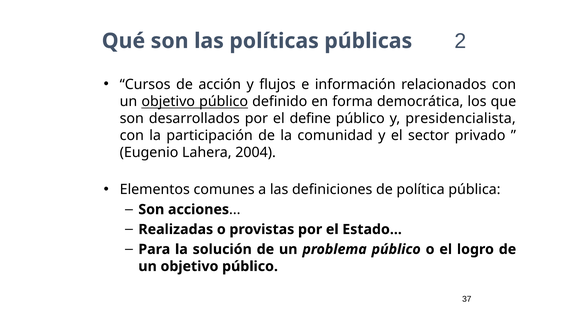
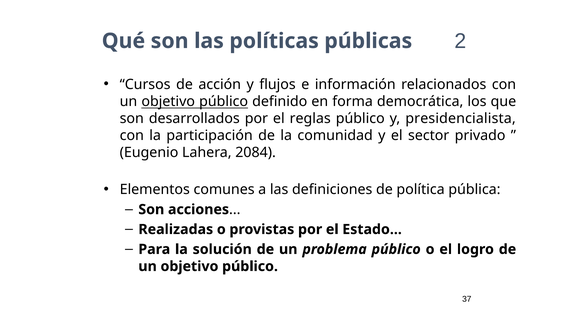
define: define -> reglas
2004: 2004 -> 2084
